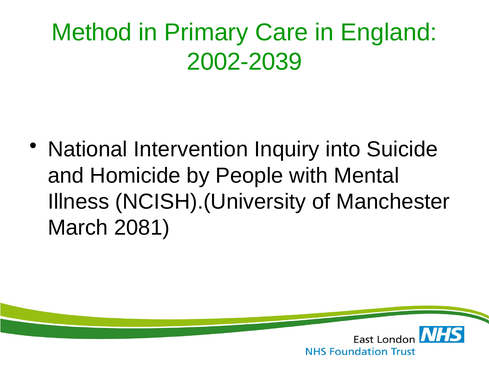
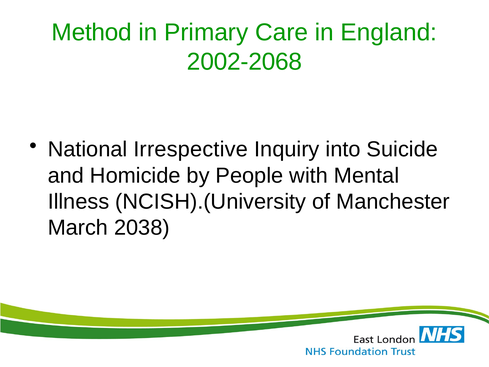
2002-2039: 2002-2039 -> 2002-2068
Intervention: Intervention -> Irrespective
2081: 2081 -> 2038
